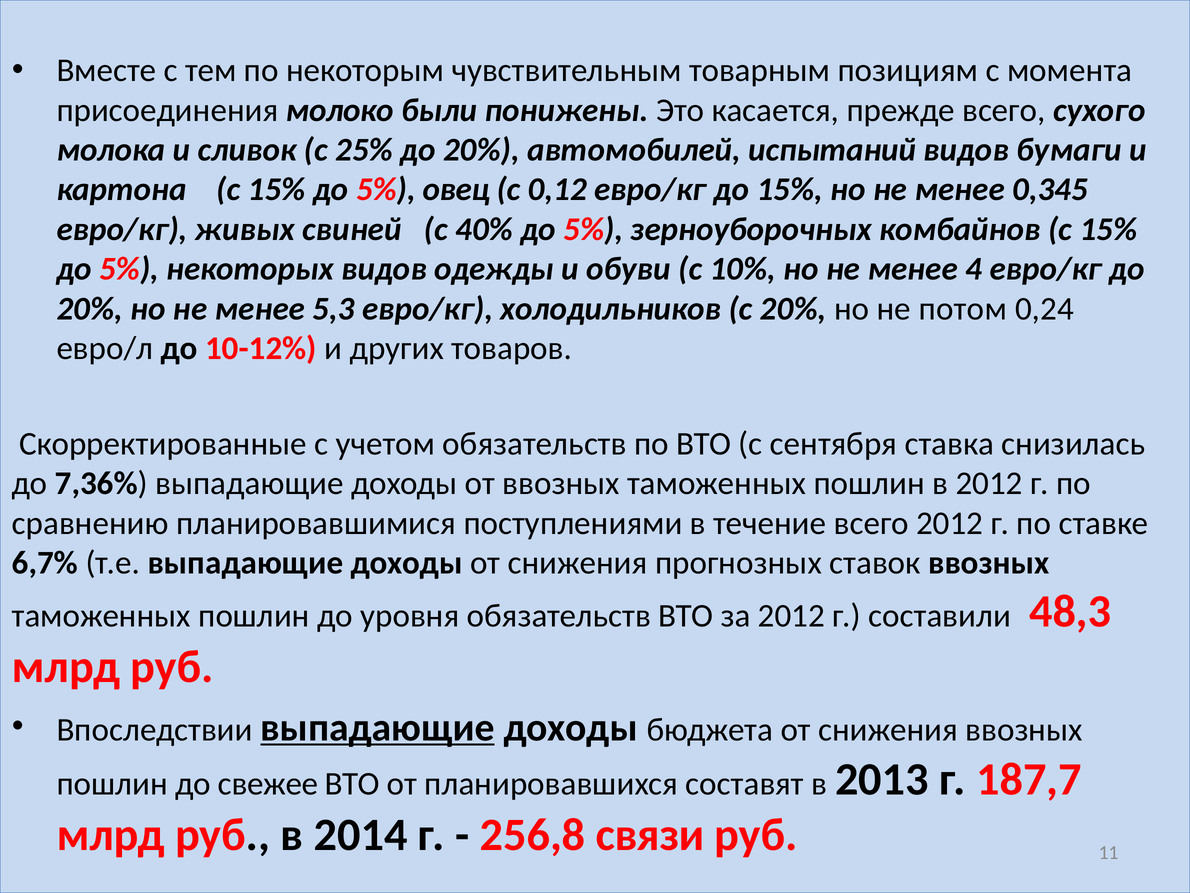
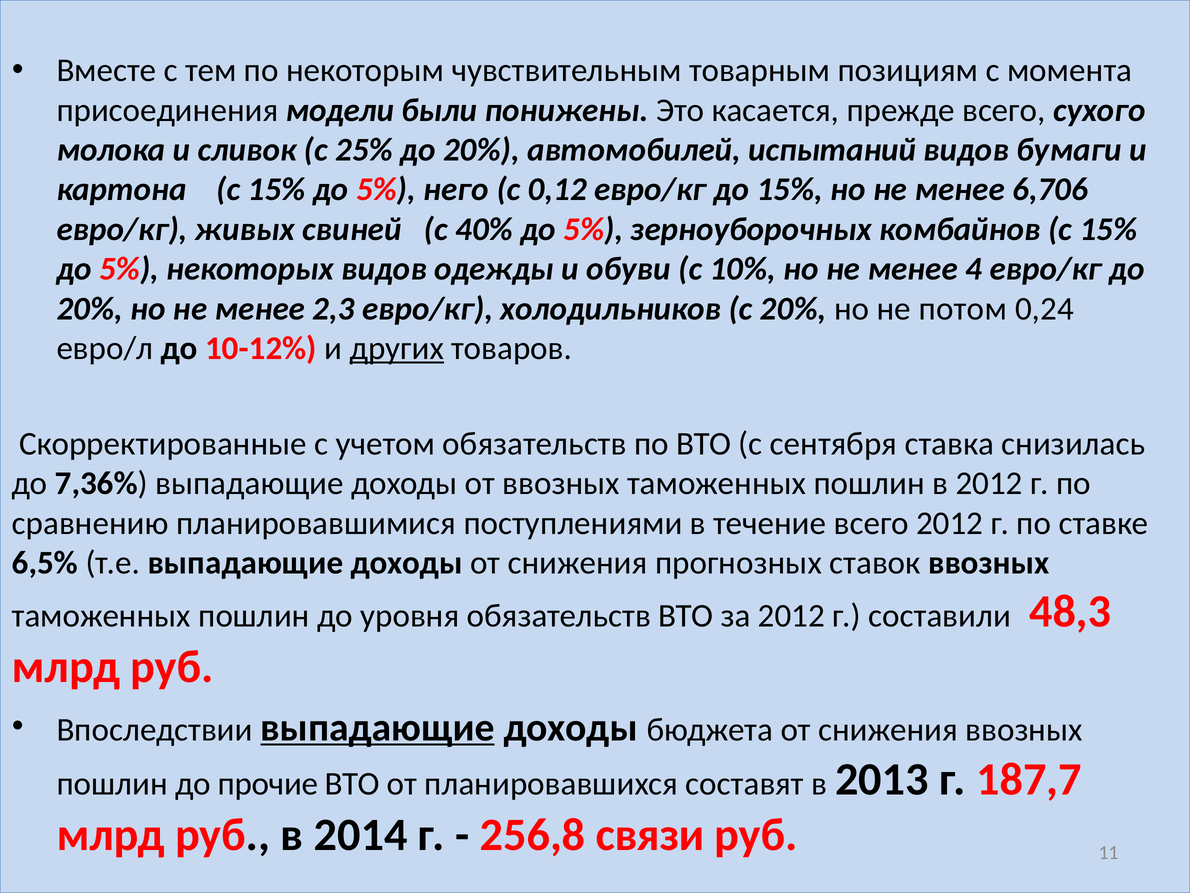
молоко: молоко -> модели
овец: овец -> него
0,345: 0,345 -> 6,706
5,3: 5,3 -> 2,3
других underline: none -> present
6,7%: 6,7% -> 6,5%
свежее: свежее -> прочие
